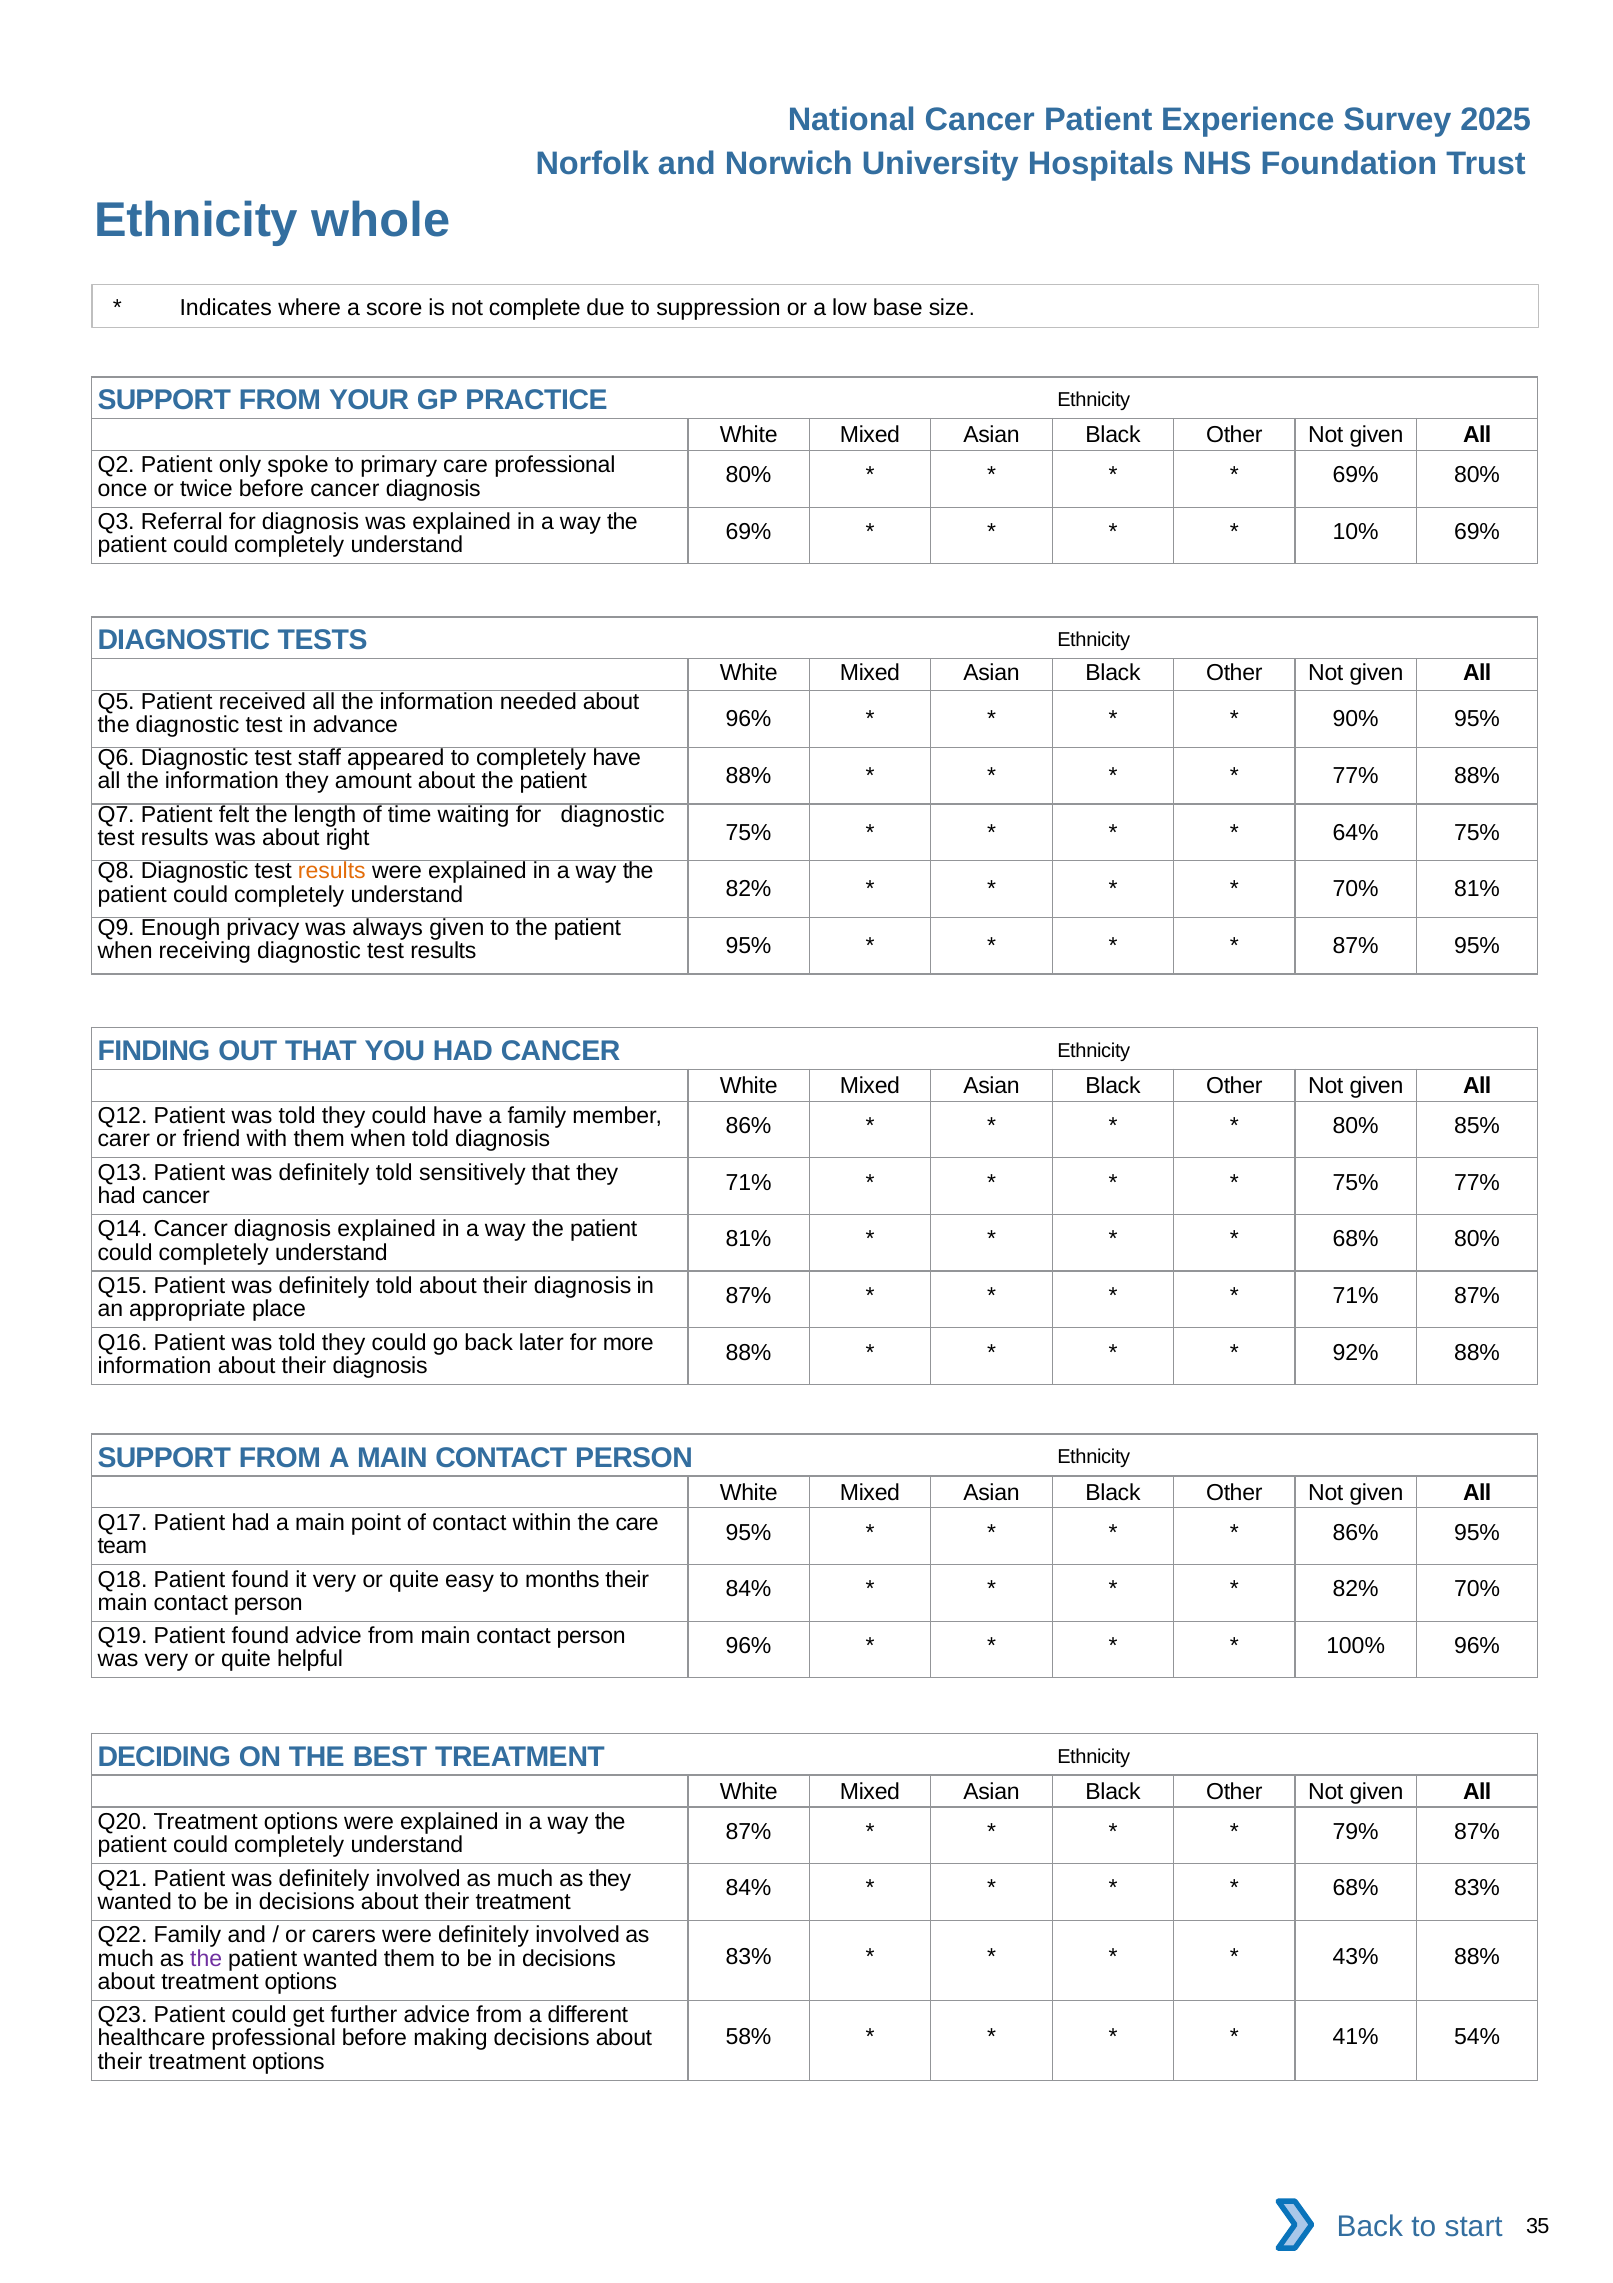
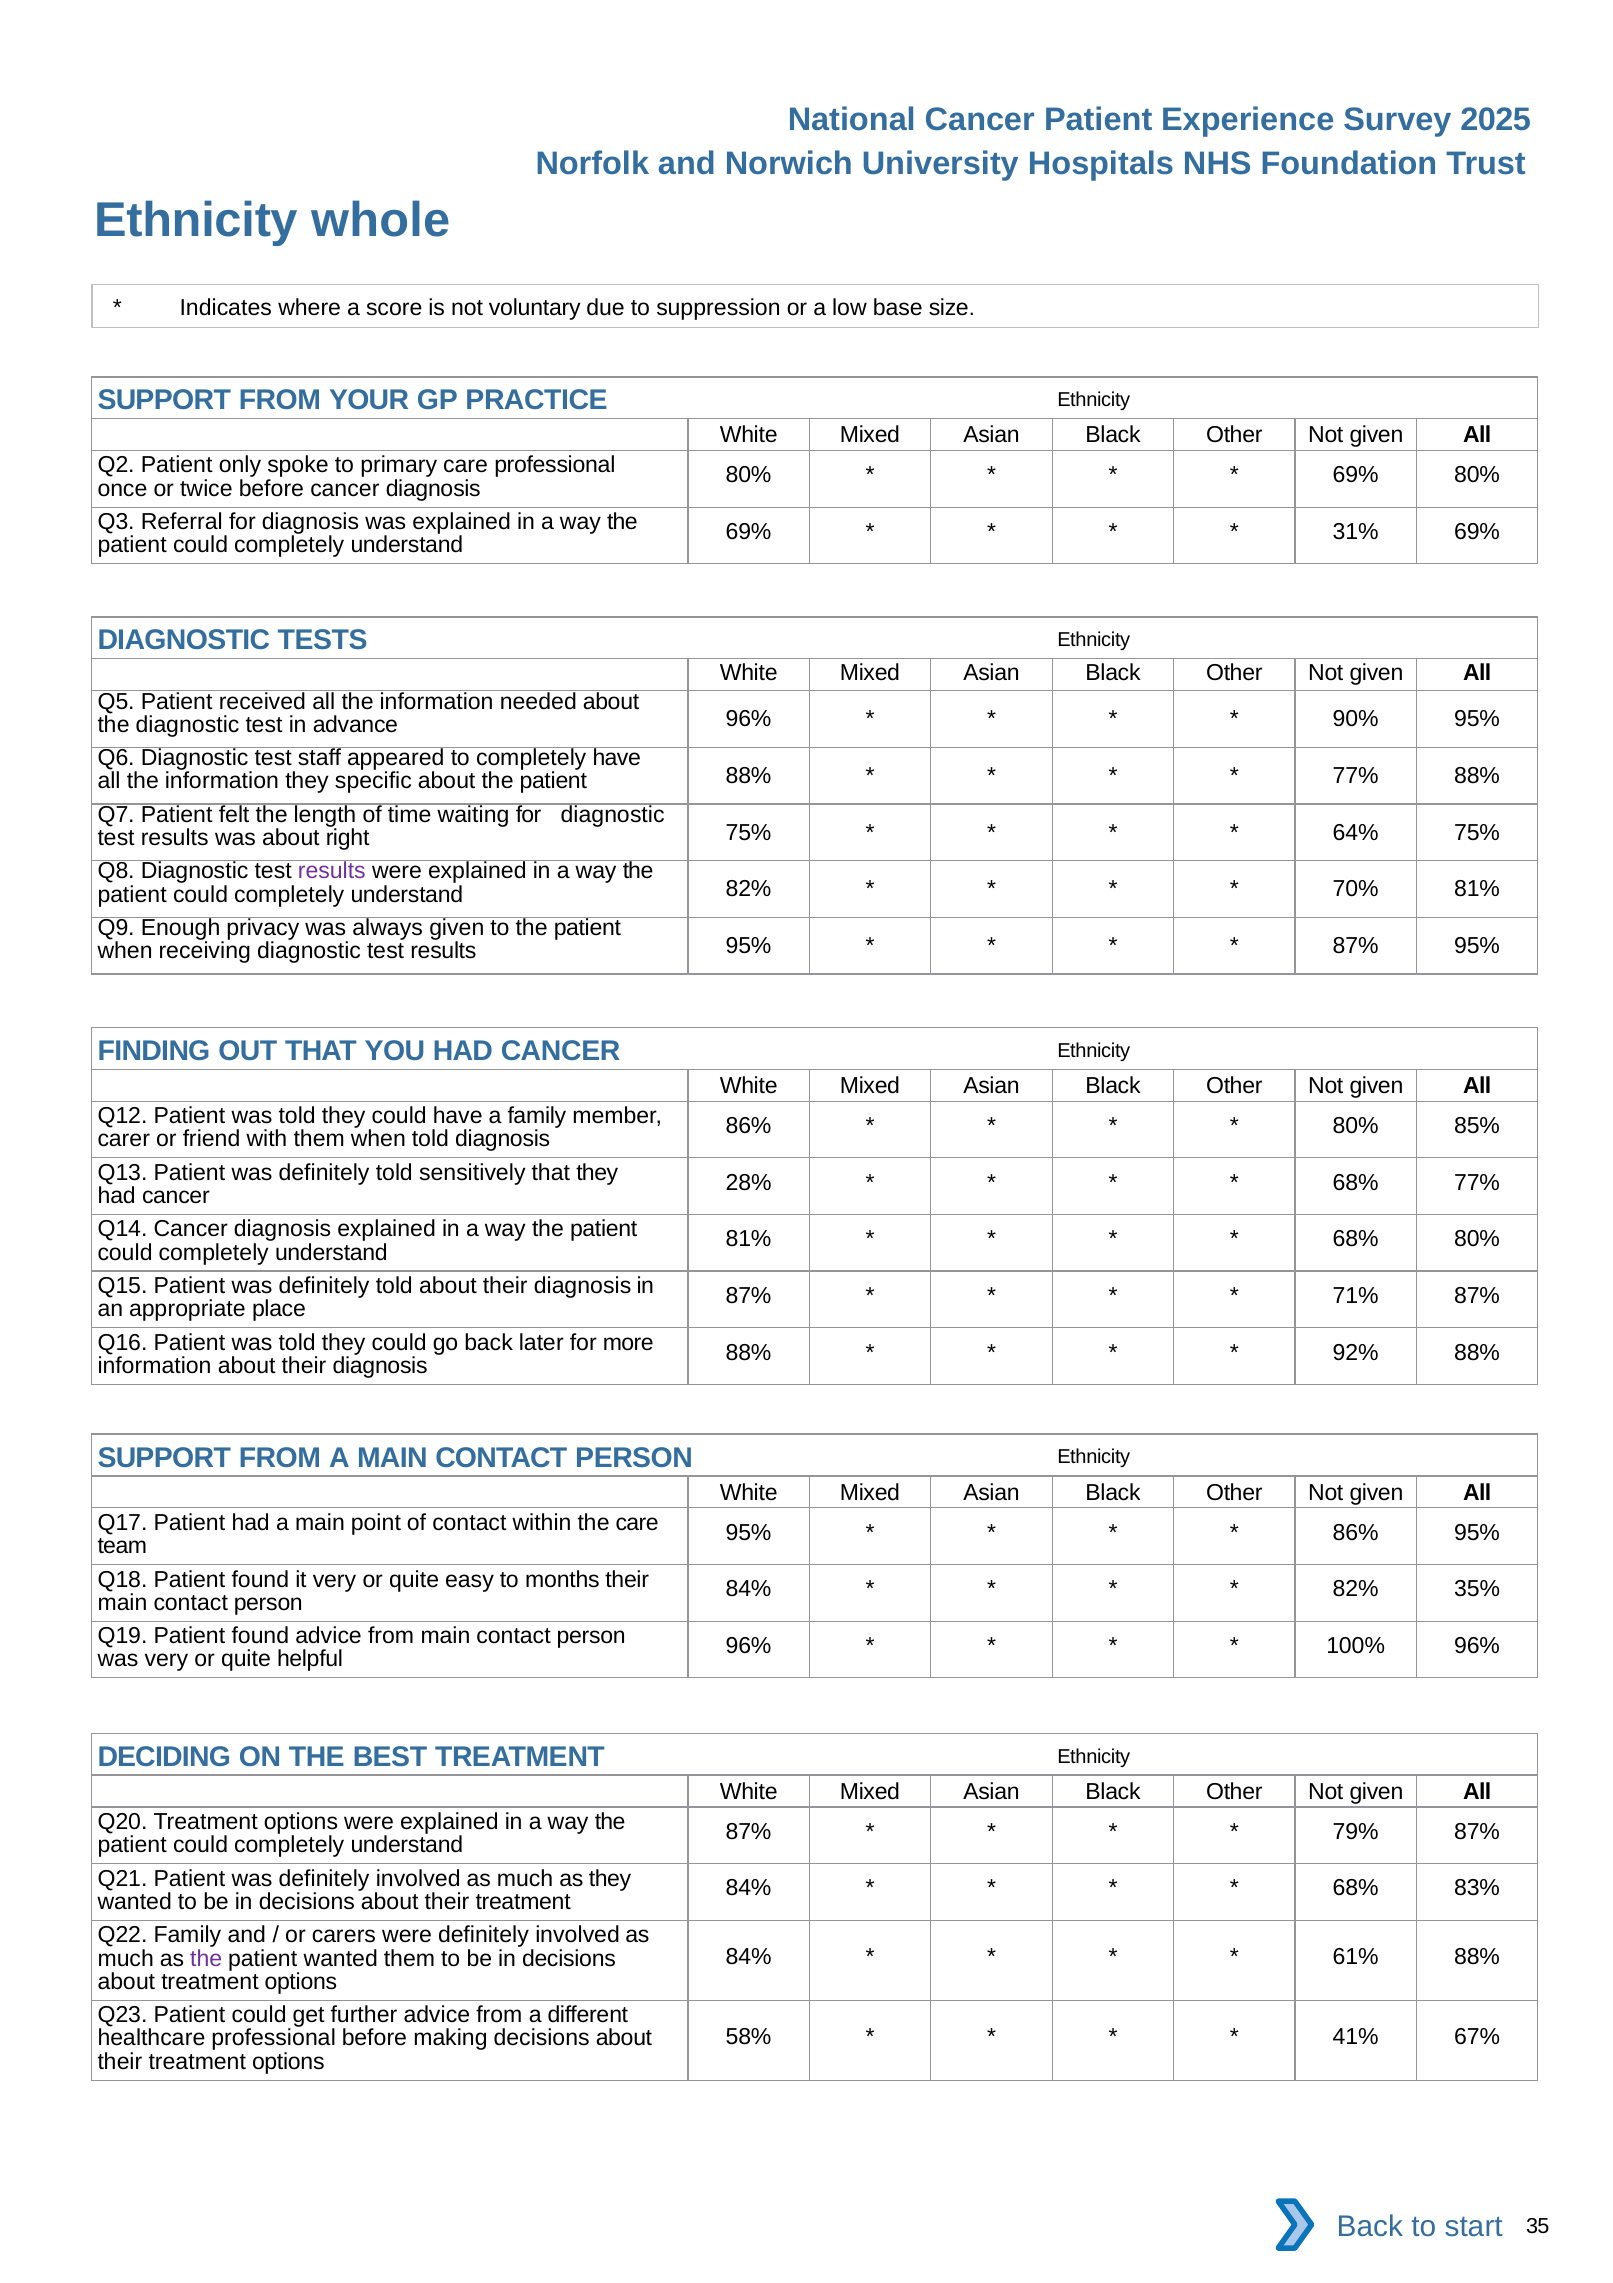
complete: complete -> voluntary
10%: 10% -> 31%
amount: amount -> specific
results at (332, 871) colour: orange -> purple
71% at (749, 1182): 71% -> 28%
75% at (1356, 1182): 75% -> 68%
82% 70%: 70% -> 35%
83% at (749, 1956): 83% -> 84%
43%: 43% -> 61%
54%: 54% -> 67%
